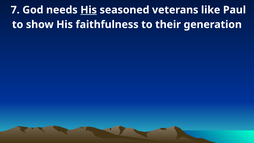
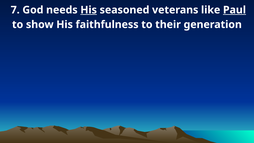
Paul underline: none -> present
